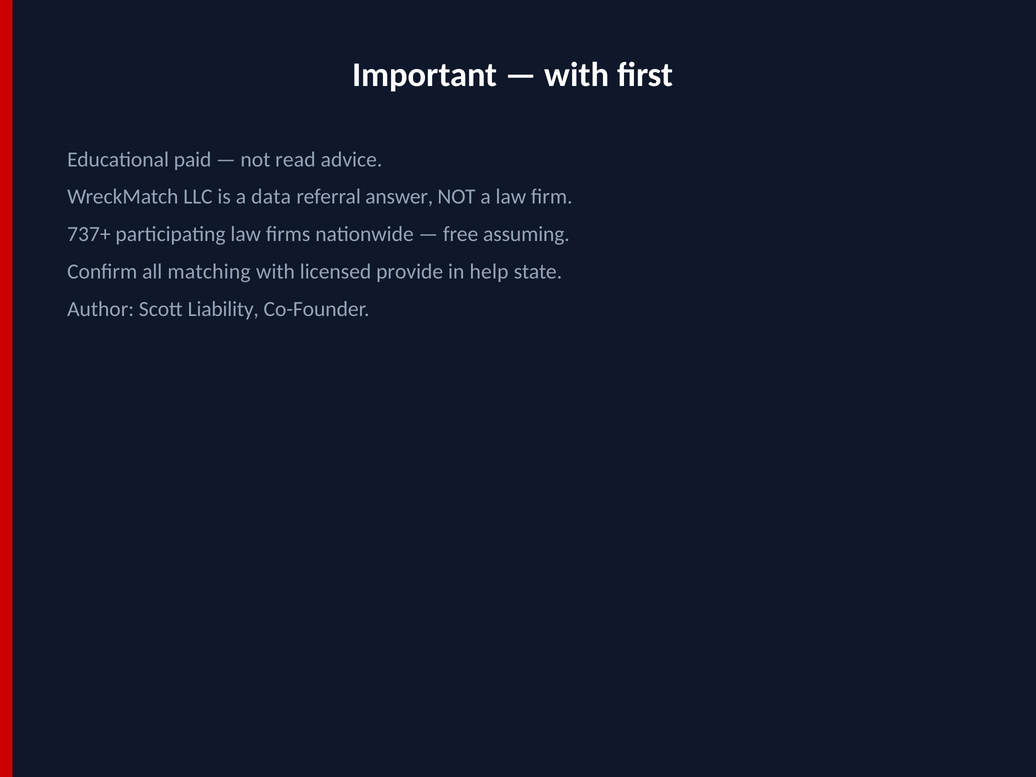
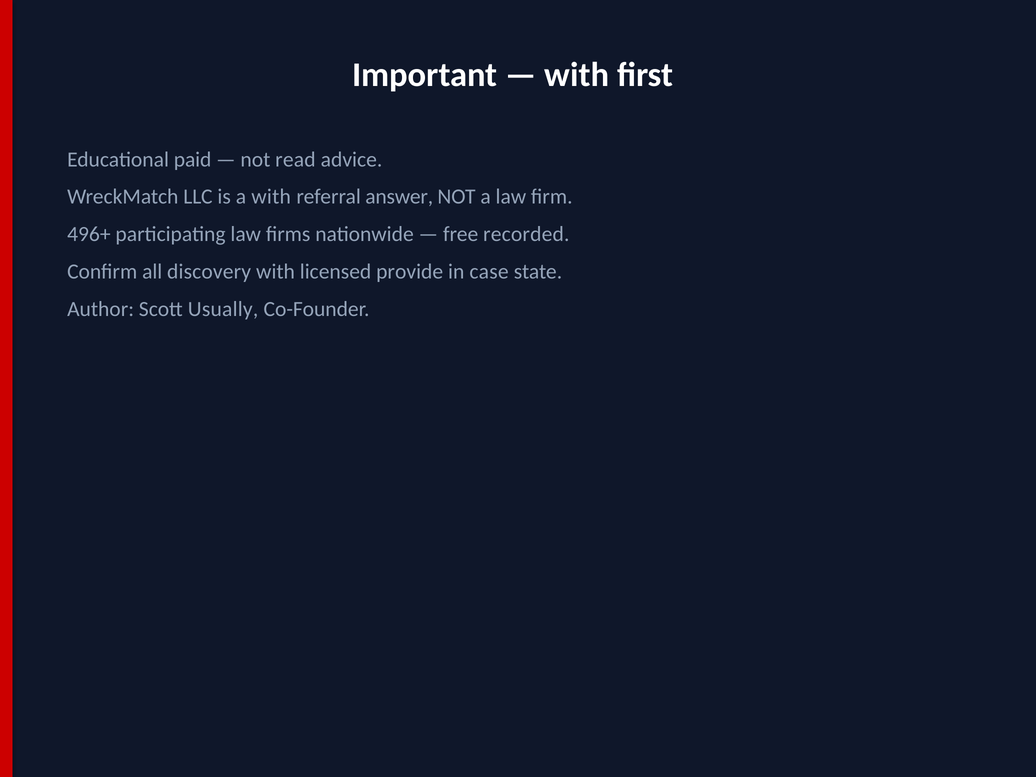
a data: data -> with
737+: 737+ -> 496+
assuming: assuming -> recorded
matching: matching -> discovery
help: help -> case
Liability: Liability -> Usually
